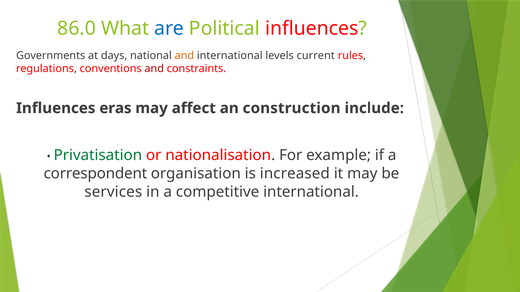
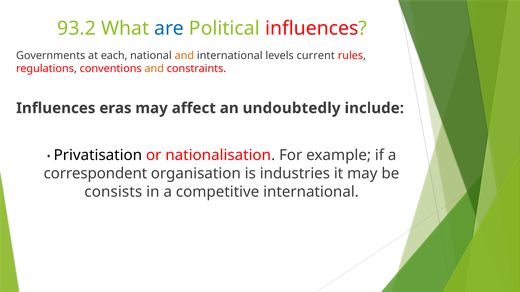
86.0: 86.0 -> 93.2
days: days -> each
and at (154, 69) colour: red -> orange
construction: construction -> undoubtedly
Privatisation colour: green -> black
increased: increased -> industries
services: services -> consists
